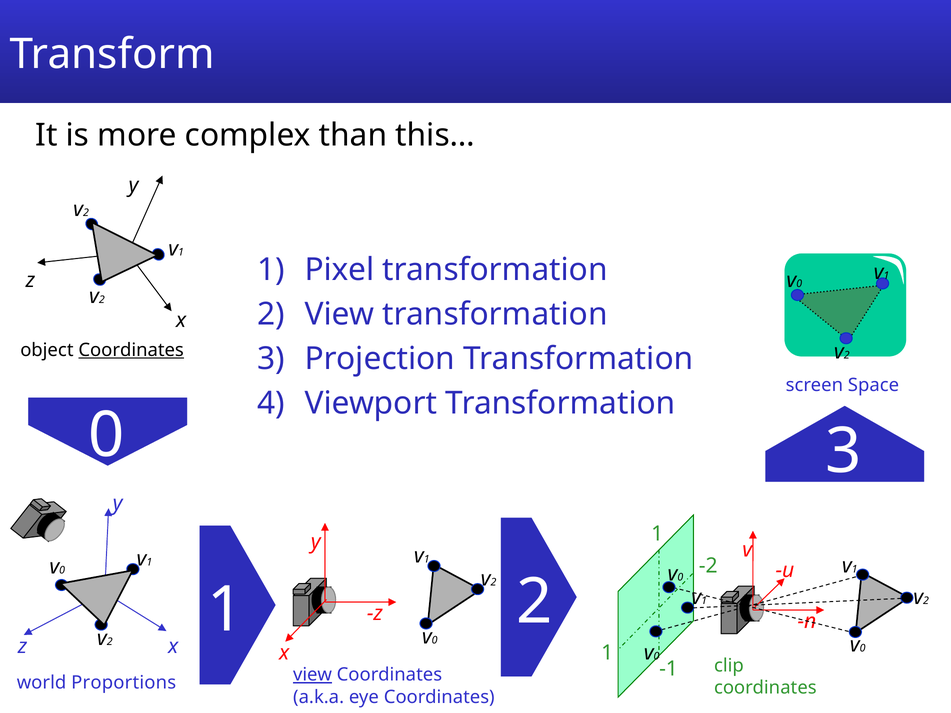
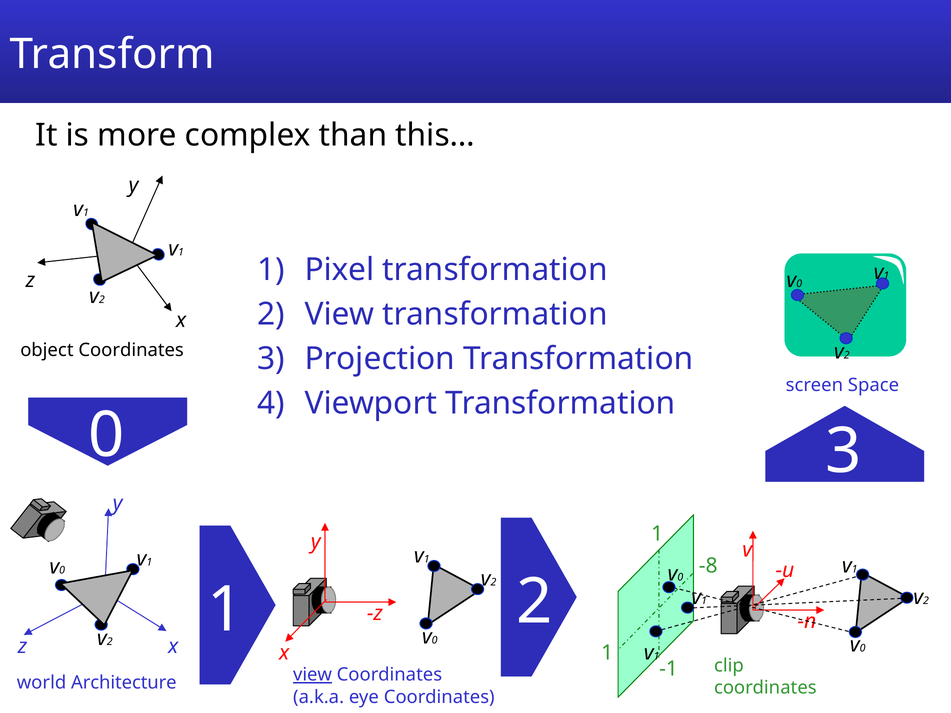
2 at (86, 213): 2 -> 1
Coordinates at (131, 350) underline: present -> none
-2: -2 -> -8
0 at (657, 656): 0 -> 1
Proportions: Proportions -> Architecture
